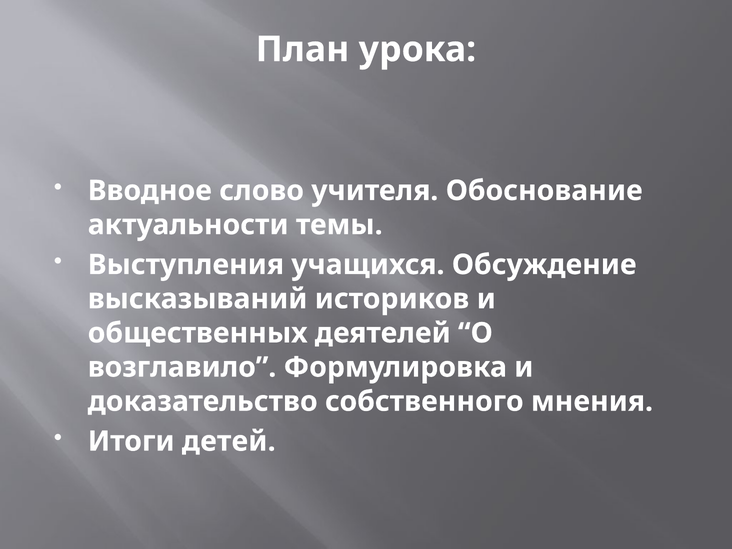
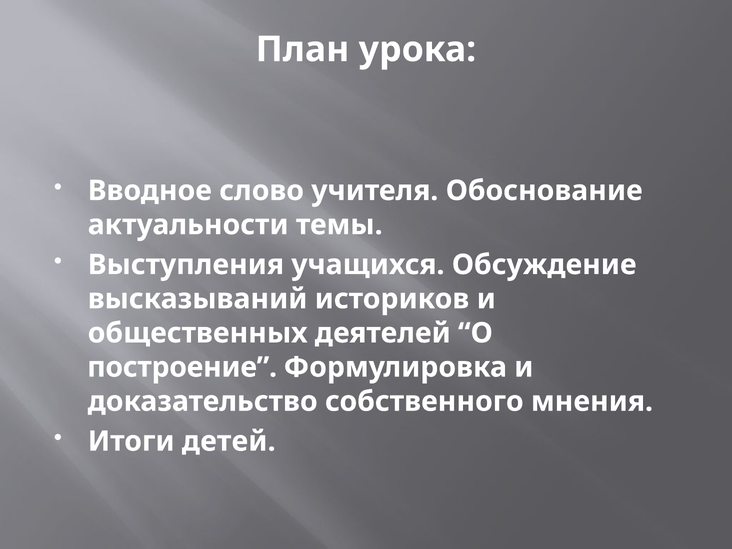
возглавило: возглавило -> построение
